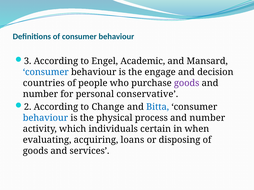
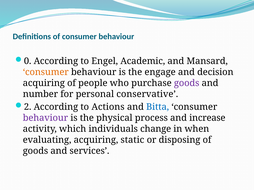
3: 3 -> 0
consumer at (46, 72) colour: blue -> orange
countries at (44, 83): countries -> acquiring
Change: Change -> Actions
behaviour at (45, 118) colour: blue -> purple
process and number: number -> increase
certain: certain -> change
loans: loans -> static
